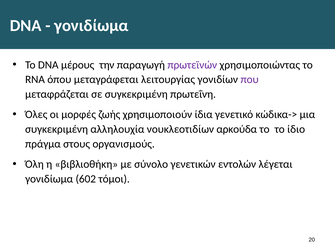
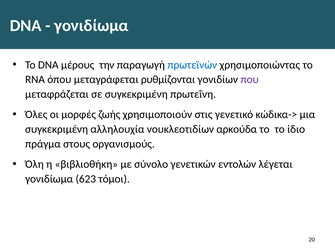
πρωτεϊνών colour: purple -> blue
λειτουργίας: λειτουργίας -> ρυθμίζονται
ίδια: ίδια -> στις
602: 602 -> 623
